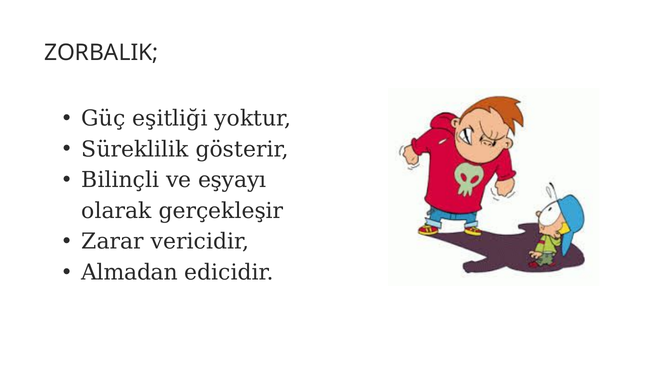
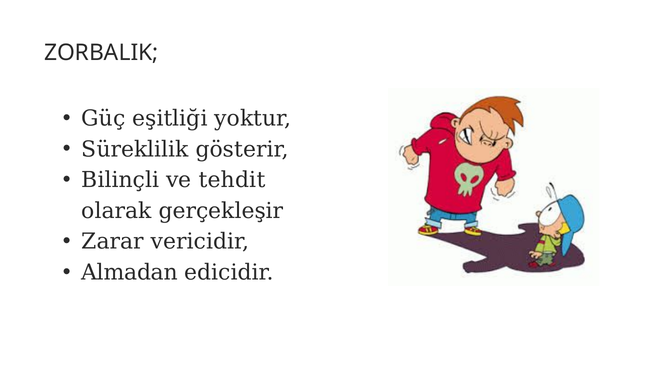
eşyayı: eşyayı -> tehdit
